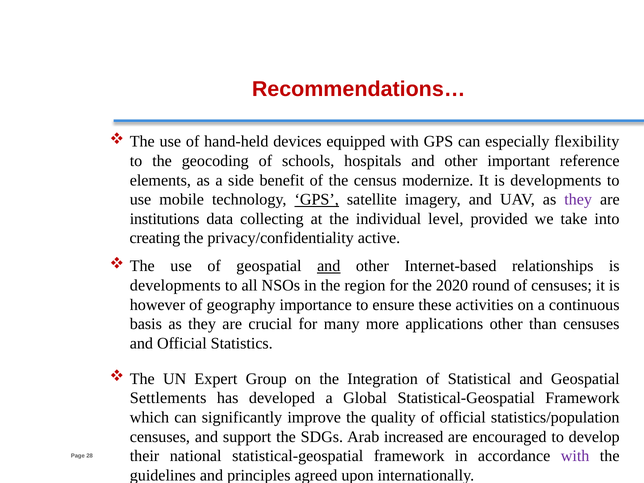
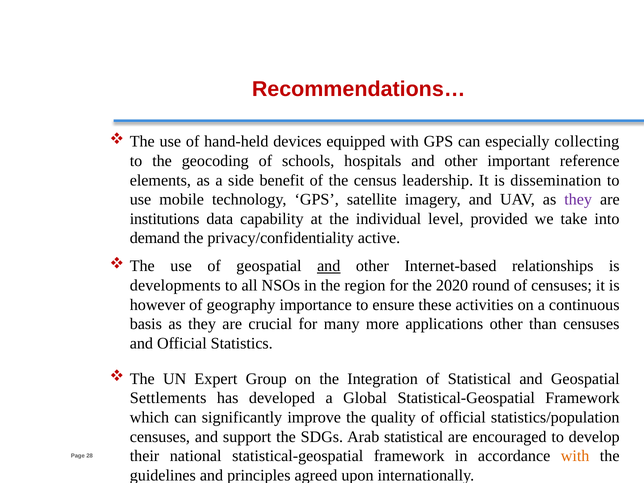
flexibility: flexibility -> collecting
modernize: modernize -> leadership
It is developments: developments -> dissemination
GPS at (317, 200) underline: present -> none
collecting: collecting -> capability
creating: creating -> demand
Arab increased: increased -> statistical
with at (575, 456) colour: purple -> orange
